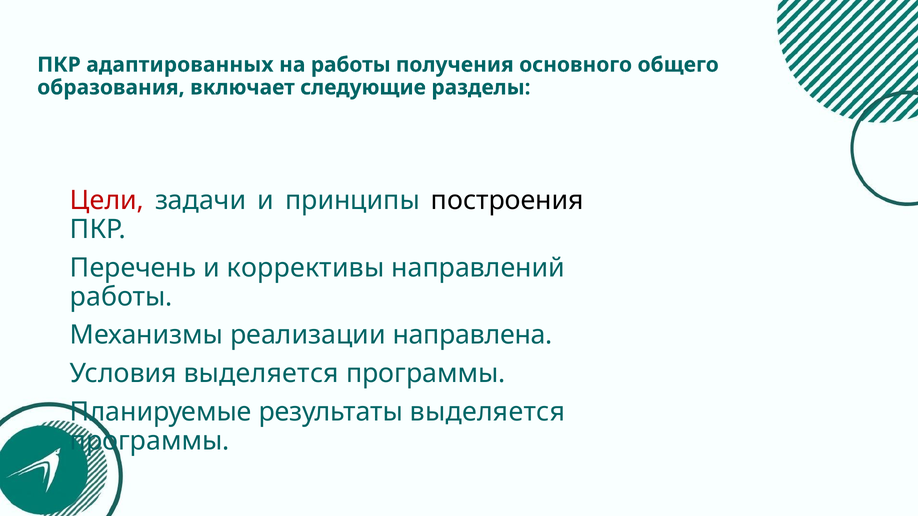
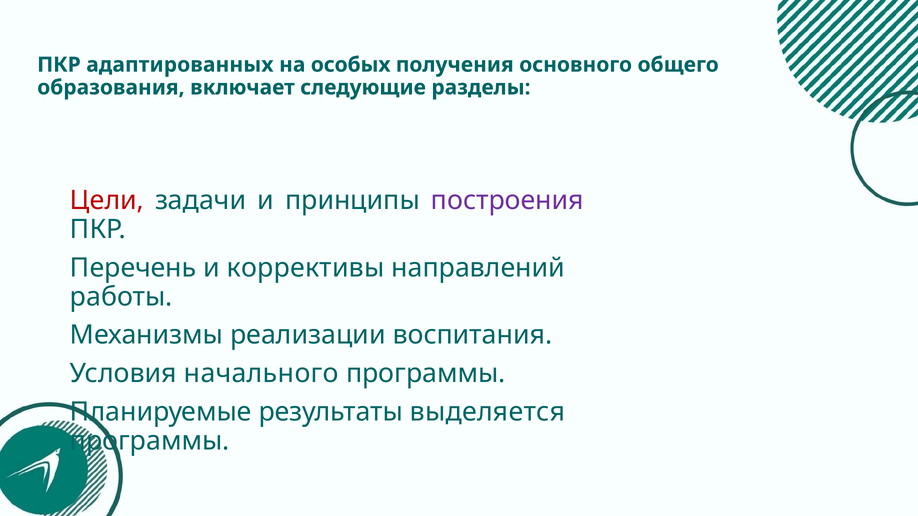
на работы: работы -> особых
построения colour: black -> purple
направлена: направлена -> воспитания
Условия выделяется: выделяется -> начального
